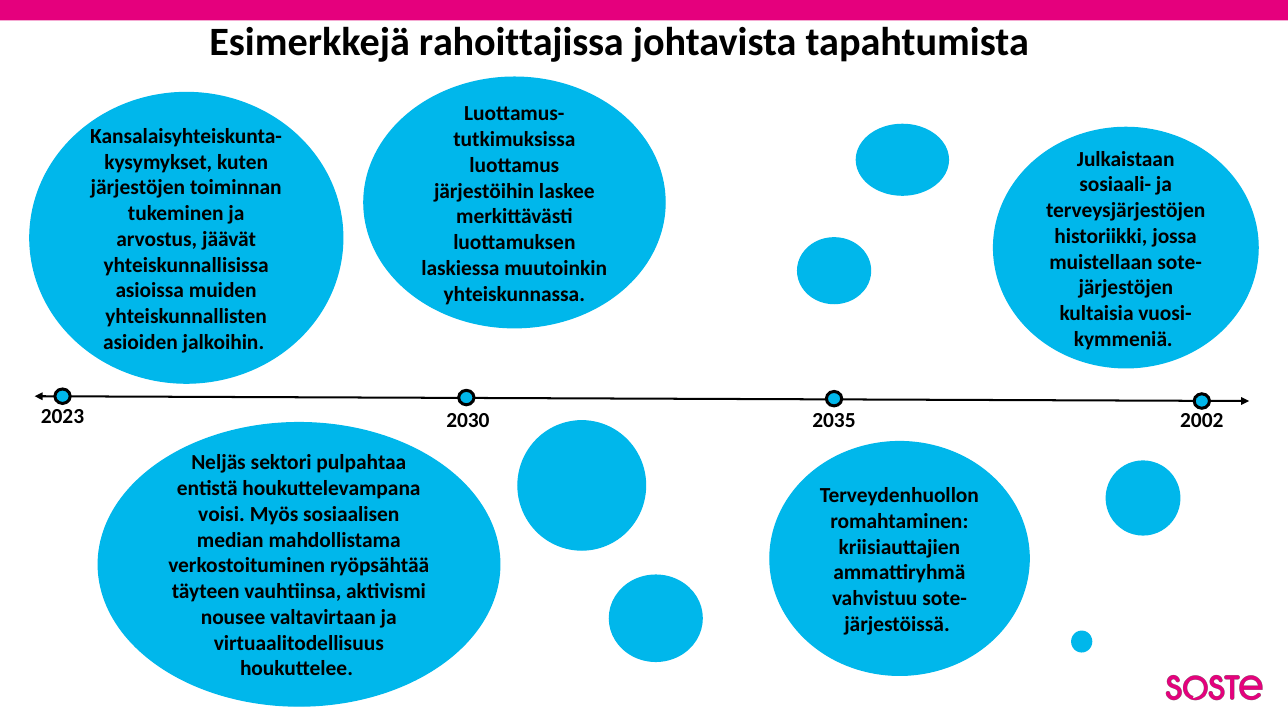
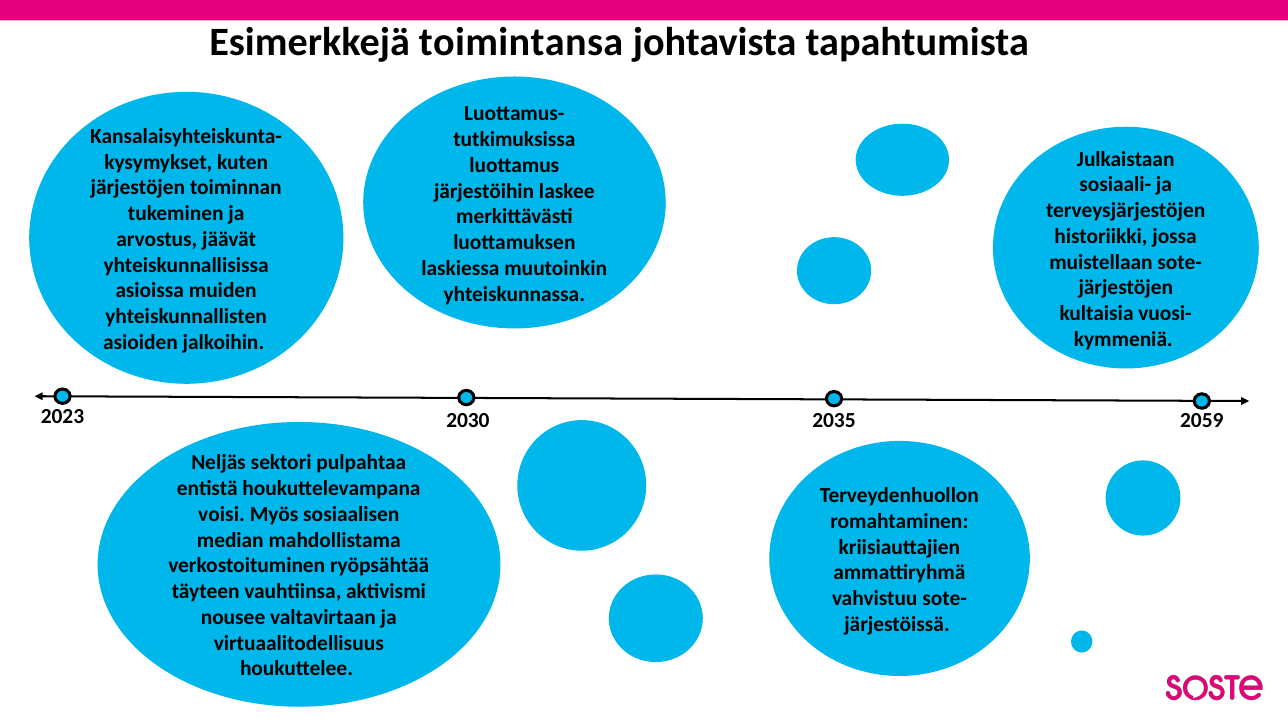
rahoittajissa: rahoittajissa -> toimintansa
2002: 2002 -> 2059
